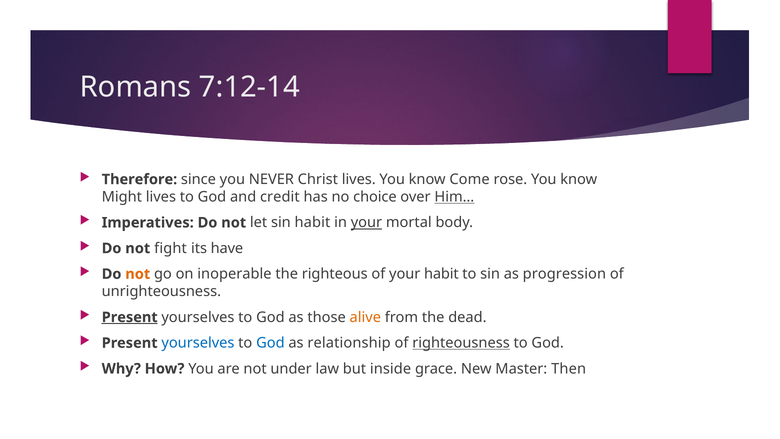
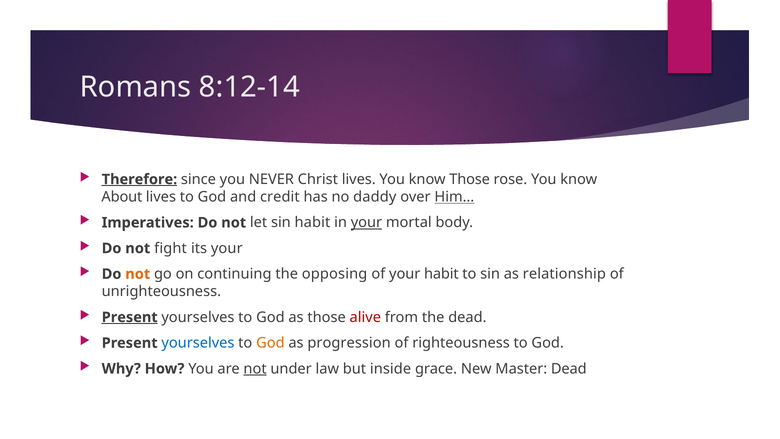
7:12-14: 7:12-14 -> 8:12-14
Therefore underline: none -> present
know Come: Come -> Those
Might: Might -> About
choice: choice -> daddy
its have: have -> your
inoperable: inoperable -> continuing
righteous: righteous -> opposing
progression: progression -> relationship
alive colour: orange -> red
God at (270, 343) colour: blue -> orange
relationship: relationship -> progression
righteousness underline: present -> none
not at (255, 368) underline: none -> present
Master Then: Then -> Dead
